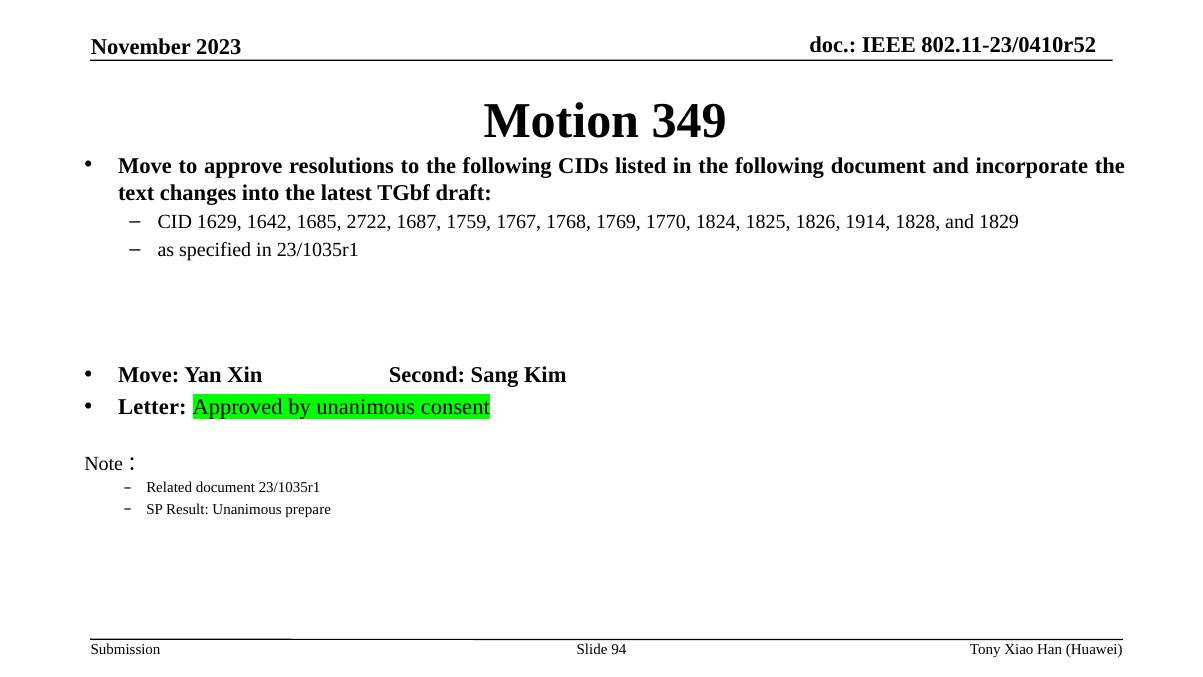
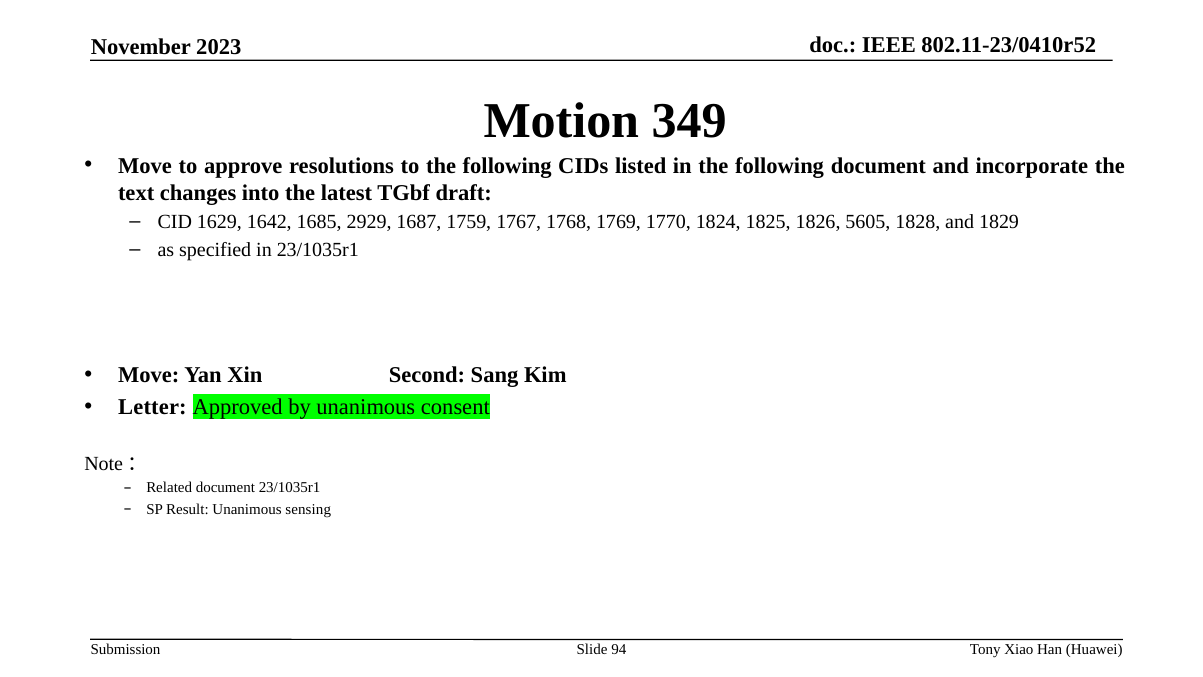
2722: 2722 -> 2929
1914: 1914 -> 5605
prepare: prepare -> sensing
